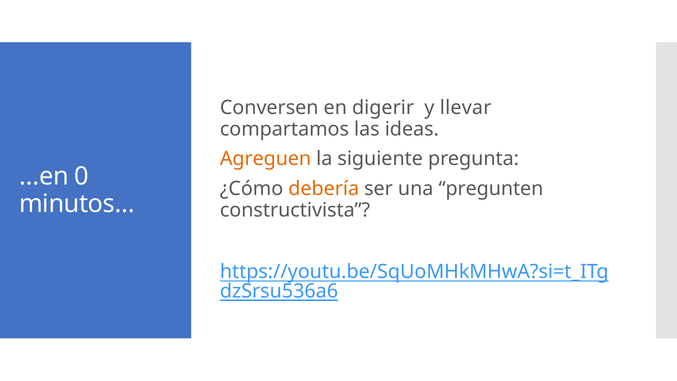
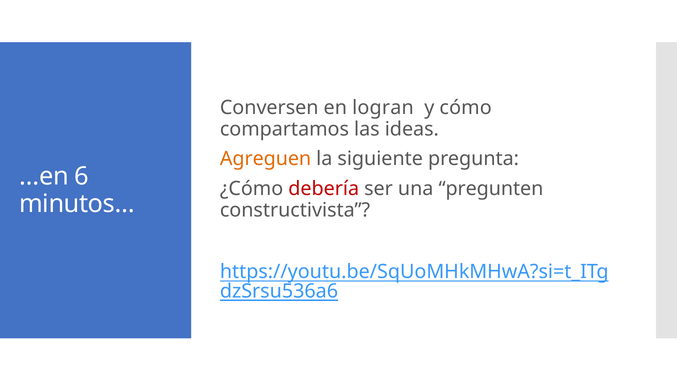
digerir: digerir -> logran
llevar: llevar -> cómo
0: 0 -> 6
debería colour: orange -> red
